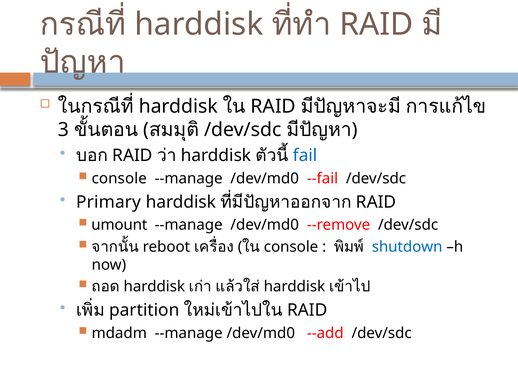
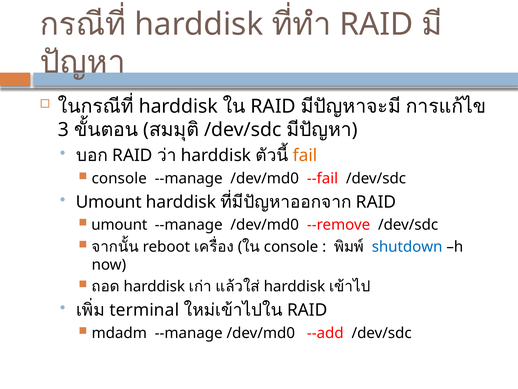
fail colour: blue -> orange
Primary at (109, 202): Primary -> Umount
partition: partition -> terminal
